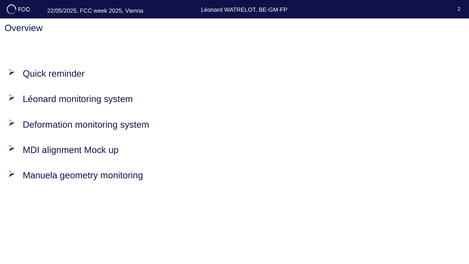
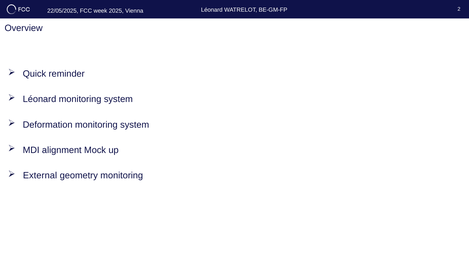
Manuela: Manuela -> External
